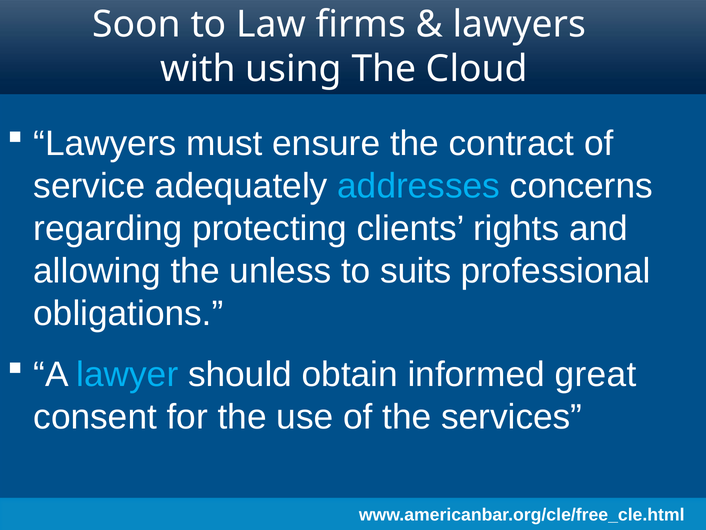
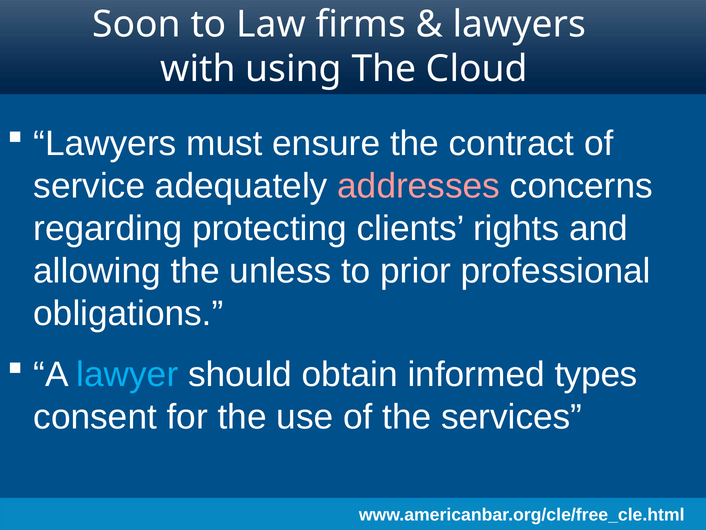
addresses colour: light blue -> pink
suits: suits -> prior
great: great -> types
